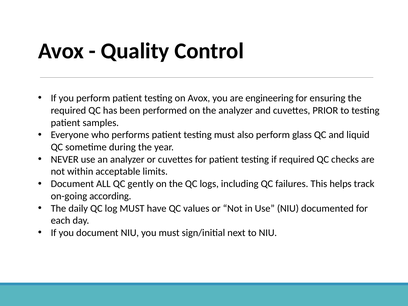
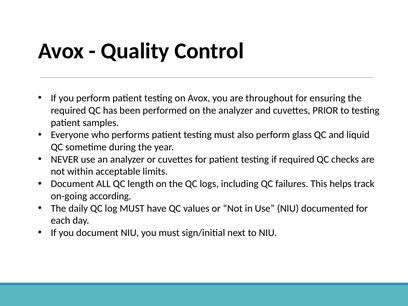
engineering: engineering -> throughout
gently: gently -> length
